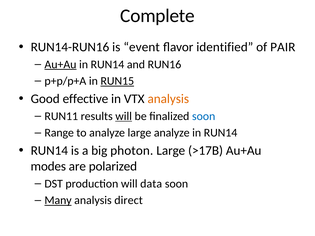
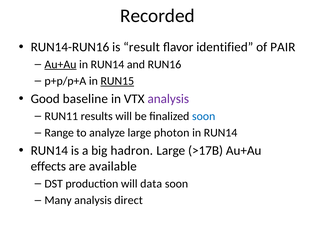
Complete: Complete -> Recorded
event: event -> result
effective: effective -> baseline
analysis at (168, 99) colour: orange -> purple
will at (124, 116) underline: present -> none
large analyze: analyze -> photon
photon: photon -> hadron
modes: modes -> effects
polarized: polarized -> available
Many underline: present -> none
